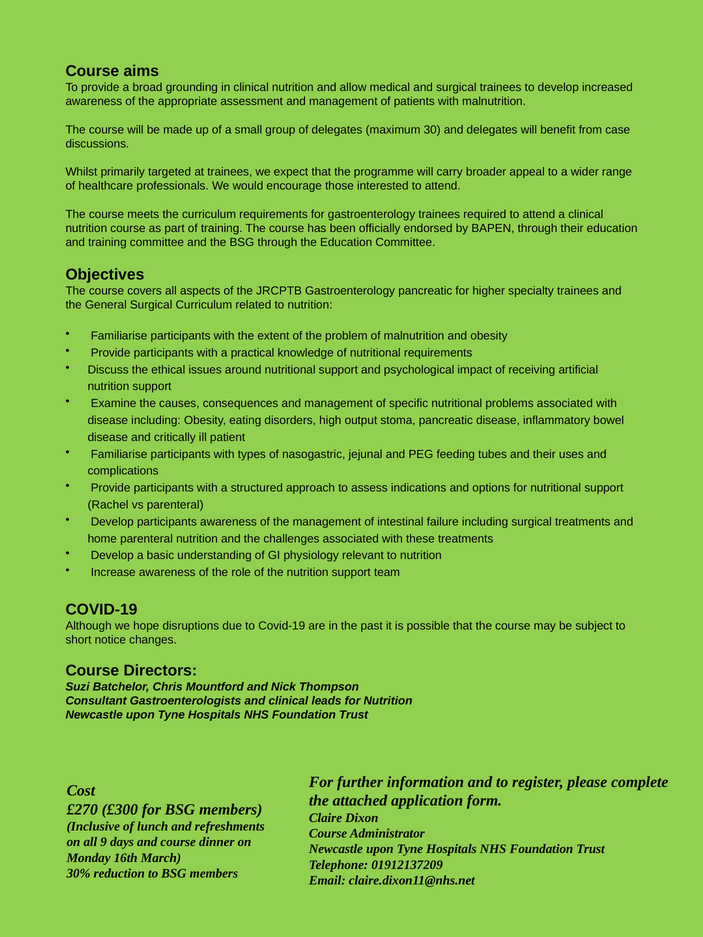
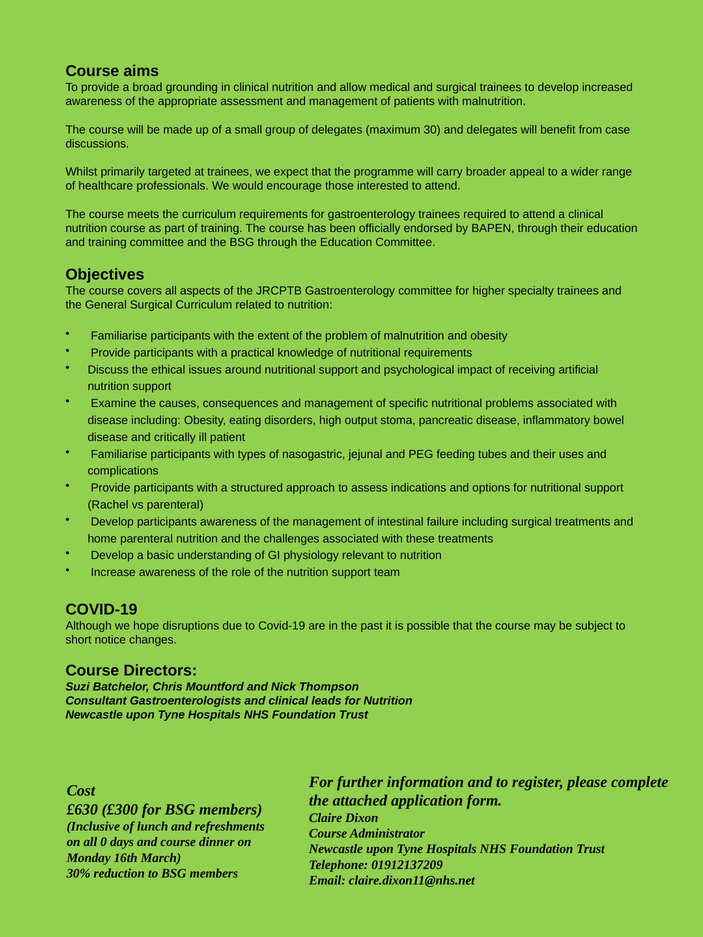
Gastroenterology pancreatic: pancreatic -> committee
£270: £270 -> £630
9: 9 -> 0
